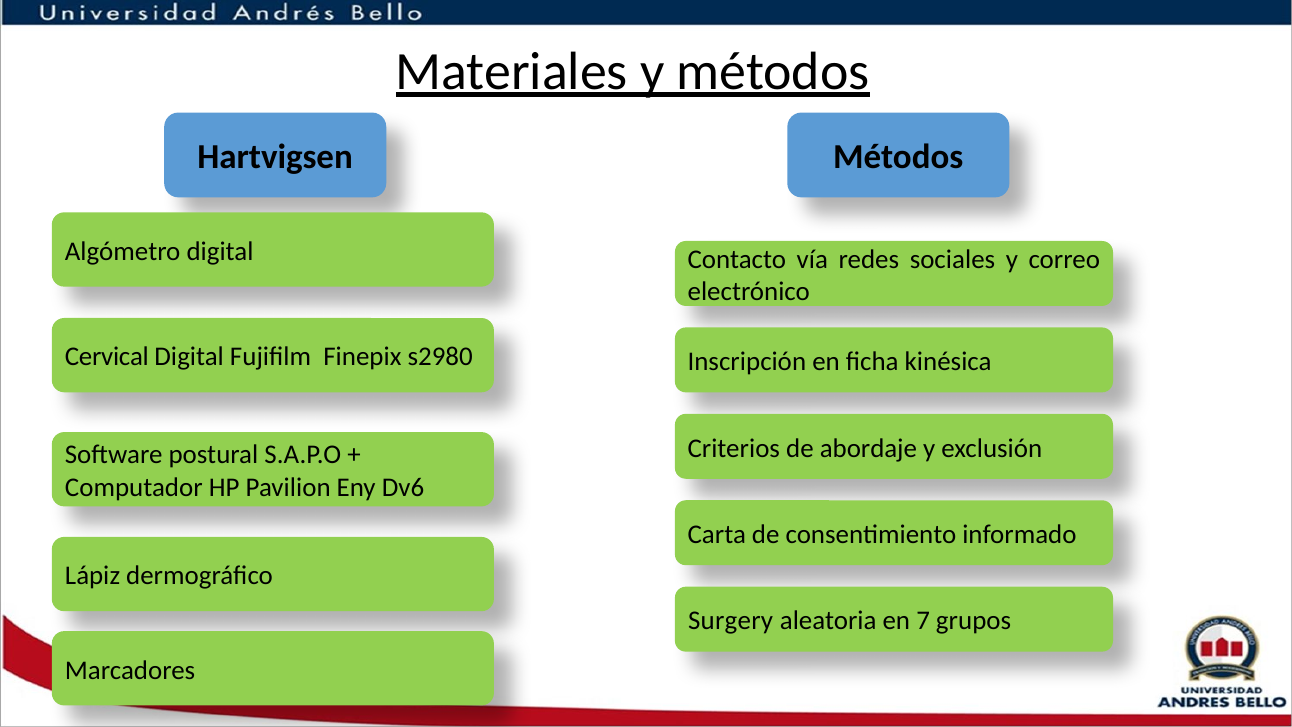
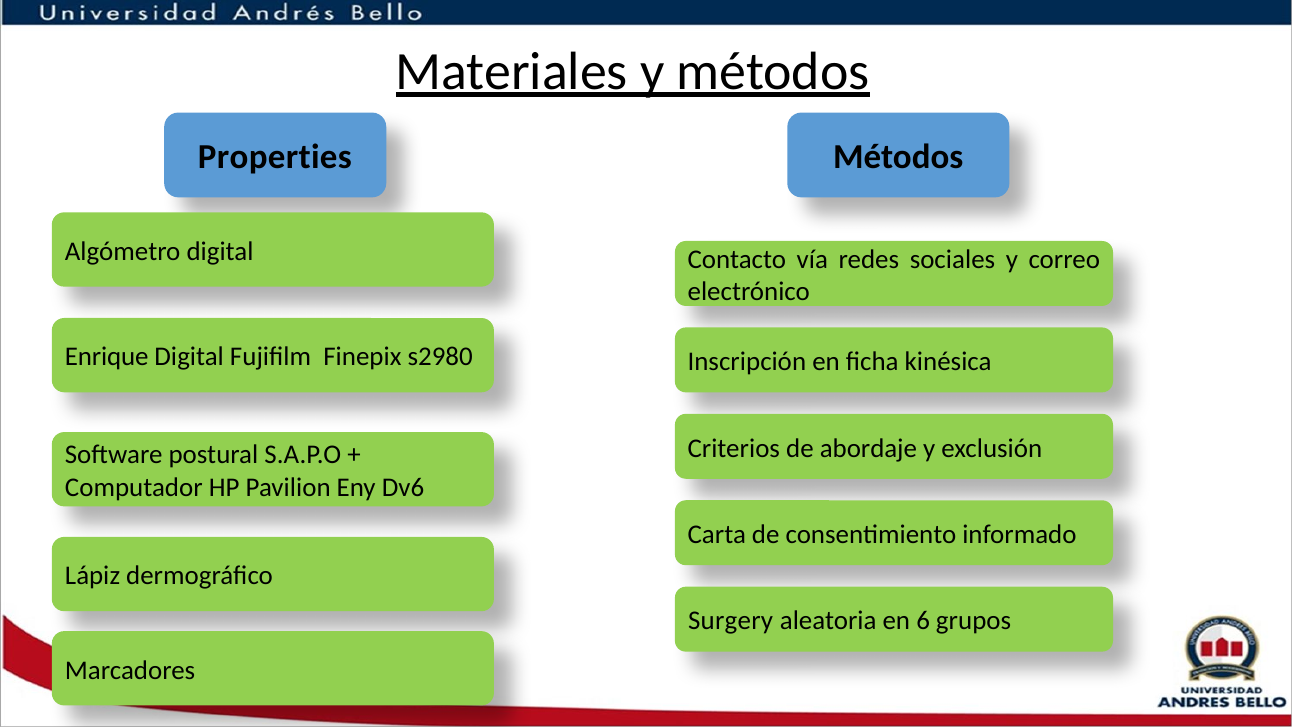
Hartvigsen: Hartvigsen -> Properties
Cervical: Cervical -> Enrique
7: 7 -> 6
